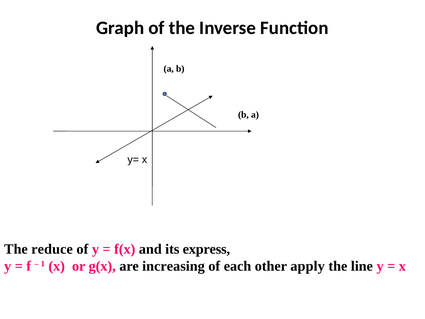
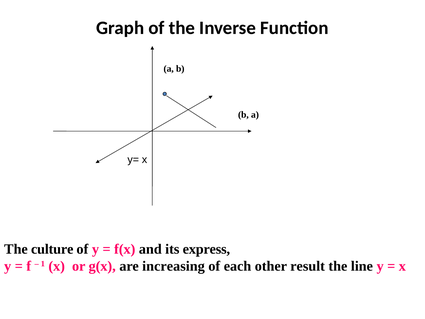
reduce: reduce -> culture
apply: apply -> result
